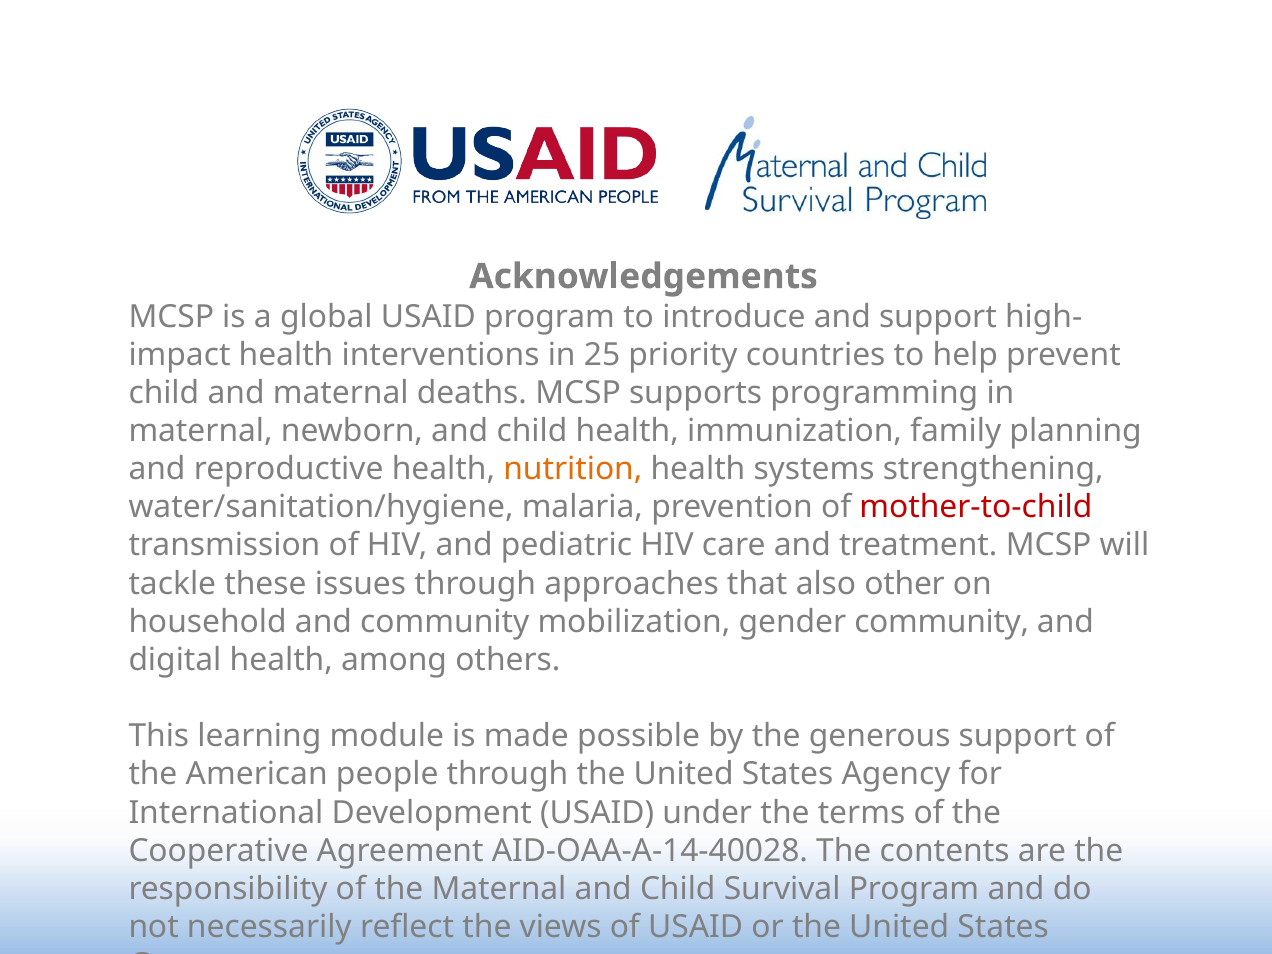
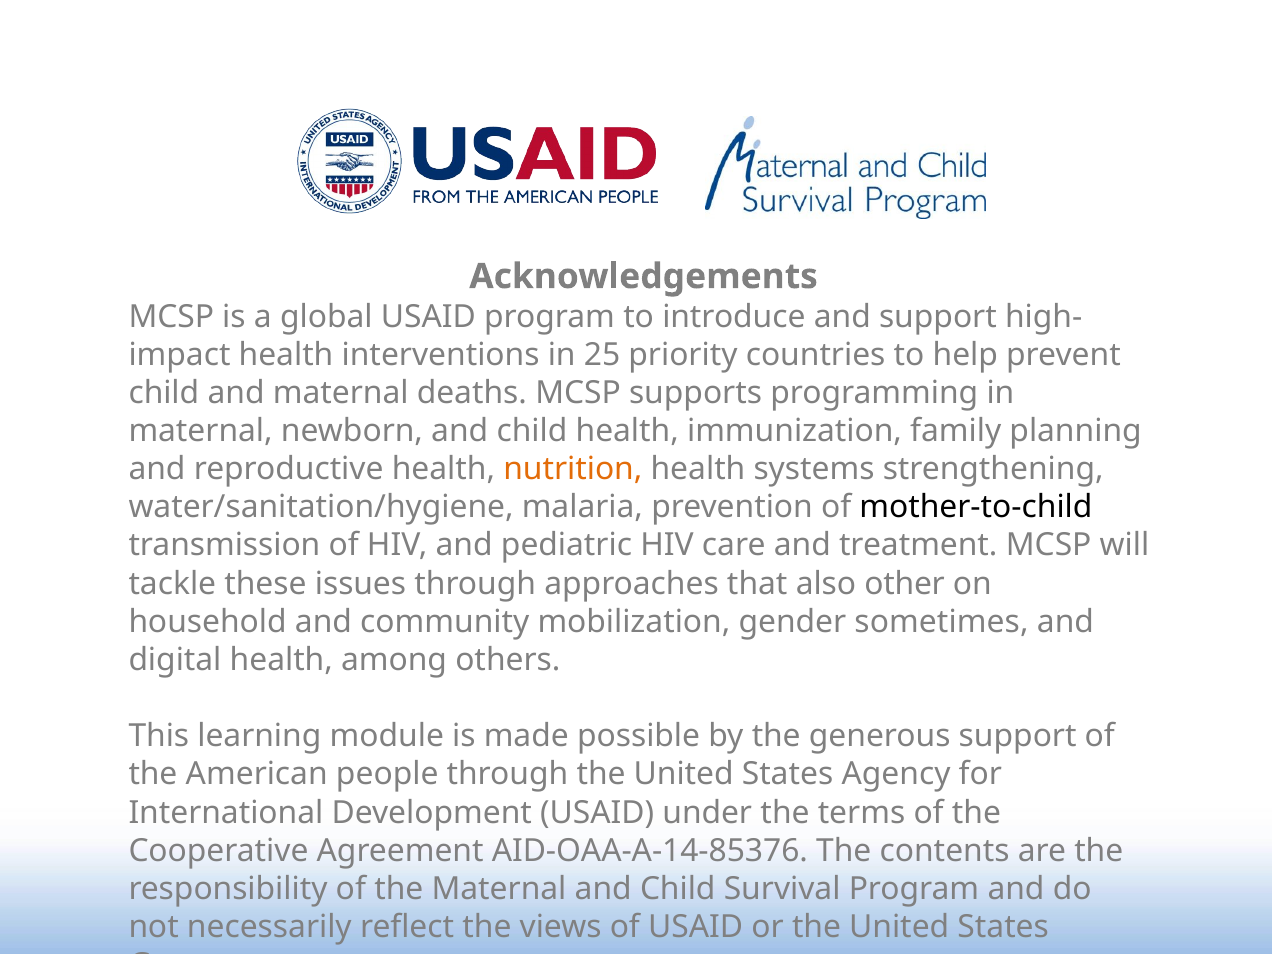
mother-to-child colour: red -> black
gender community: community -> sometimes
AID-OAA-A-14-40028: AID-OAA-A-14-40028 -> AID-OAA-A-14-85376
